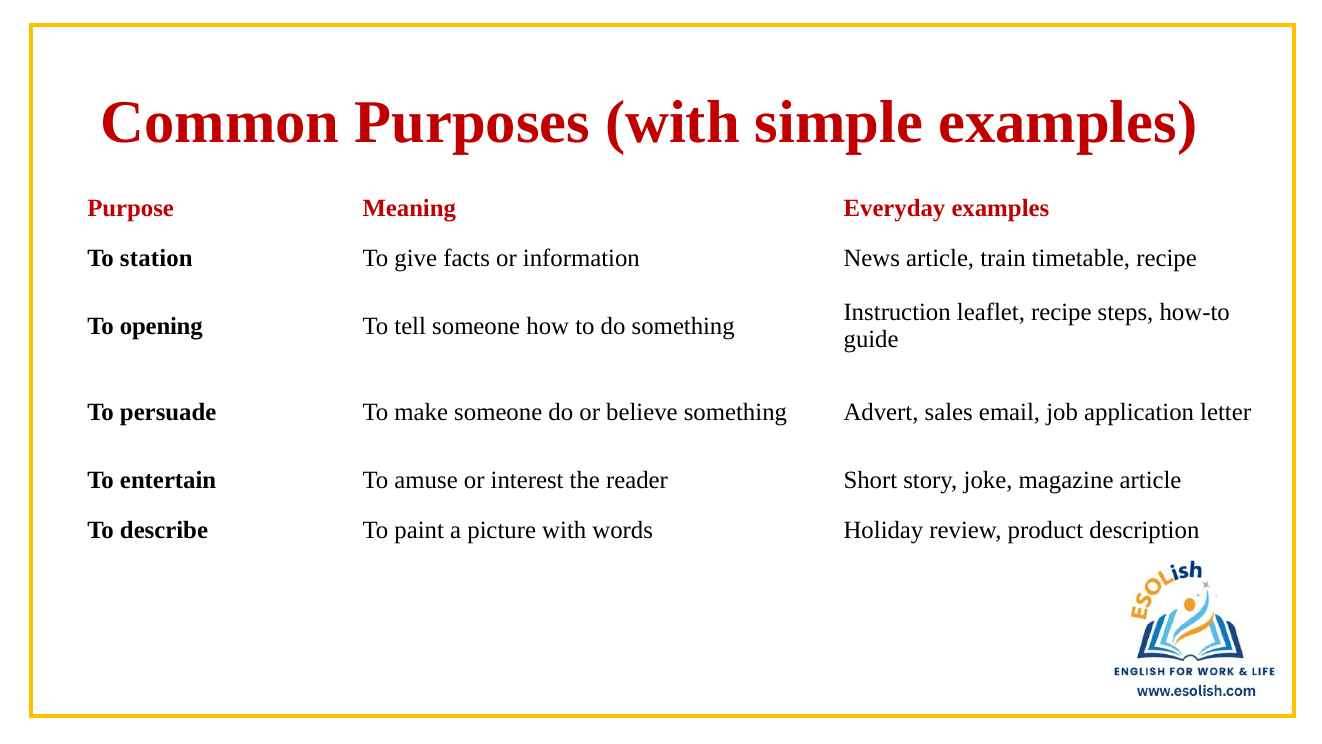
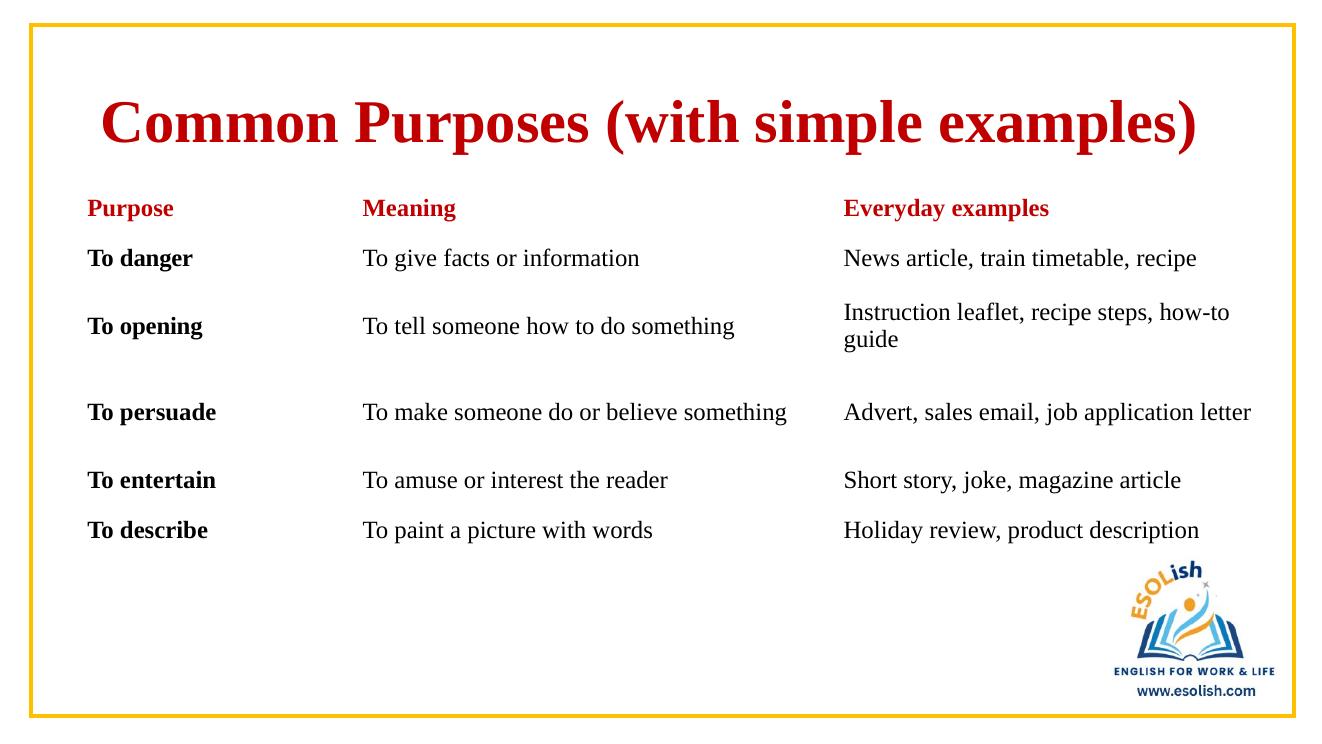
station: station -> danger
